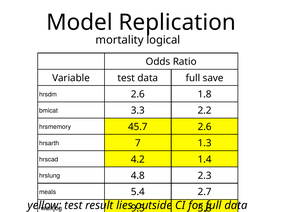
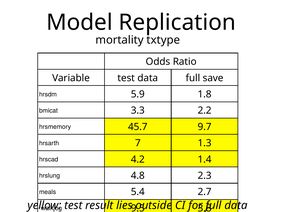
logical: logical -> txtype
hrsdm 2.6: 2.6 -> 5.9
45.7 2.6: 2.6 -> 9.7
